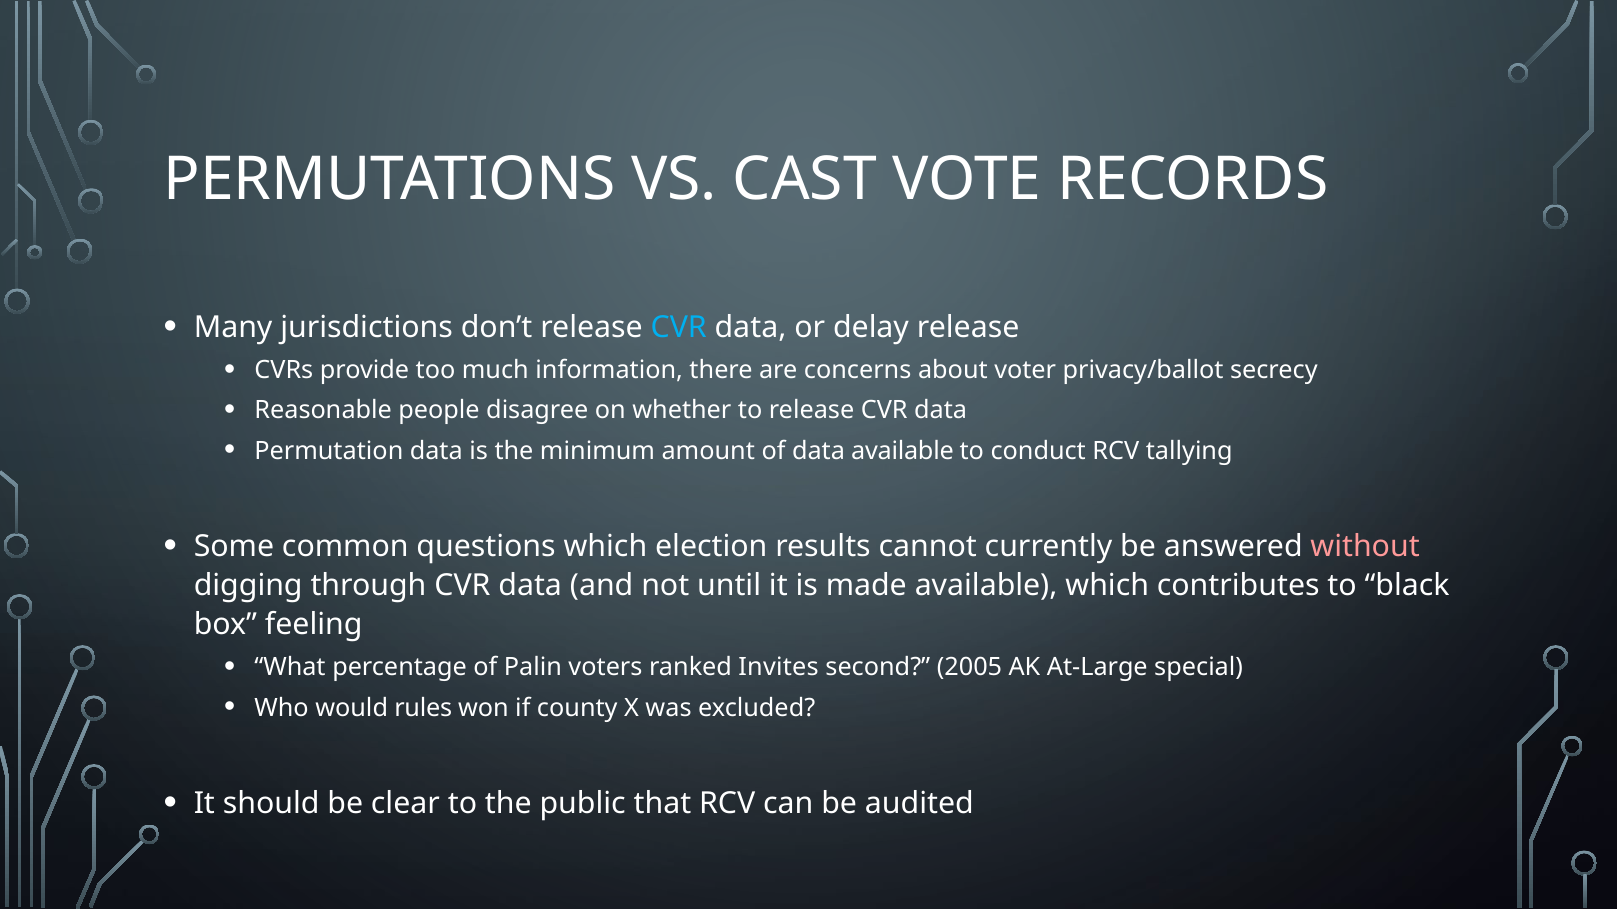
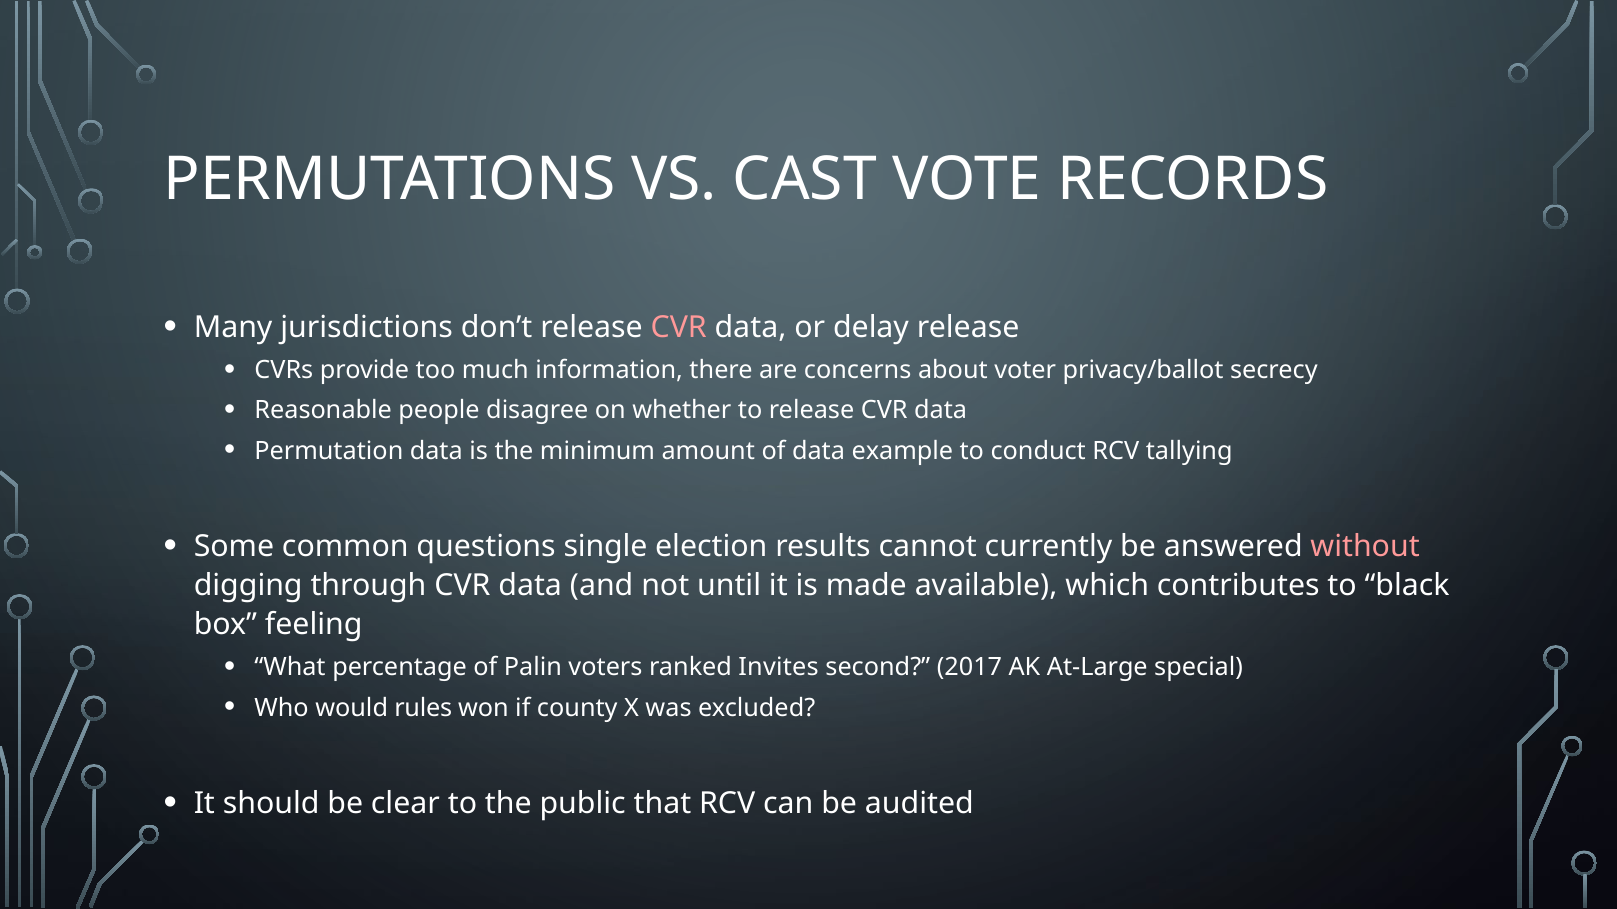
CVR at (679, 328) colour: light blue -> pink
data available: available -> example
questions which: which -> single
2005: 2005 -> 2017
